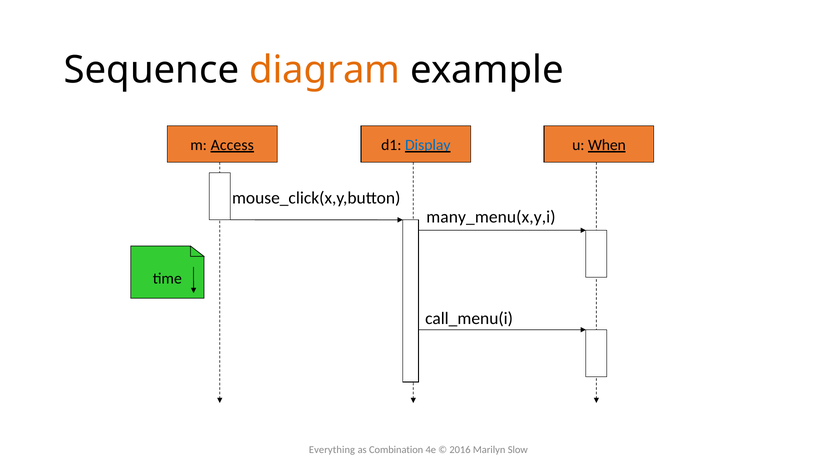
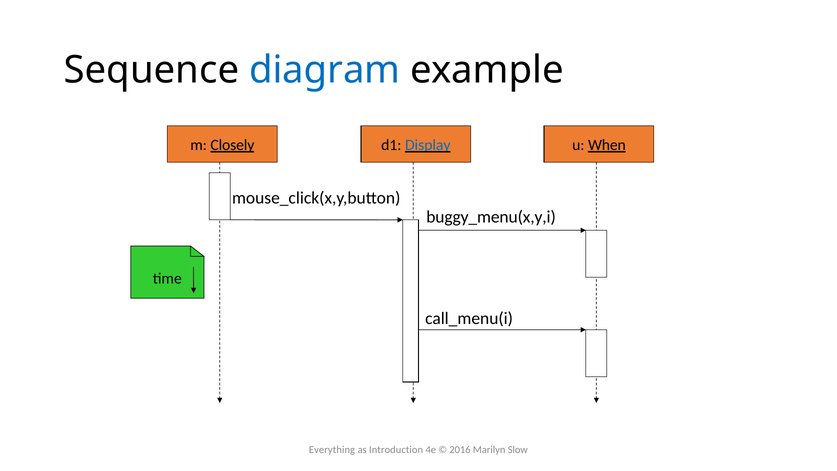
diagram colour: orange -> blue
Access: Access -> Closely
many_menu(x,y,i: many_menu(x,y,i -> buggy_menu(x,y,i
Combination: Combination -> Introduction
